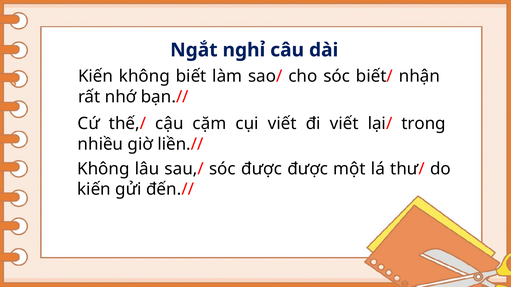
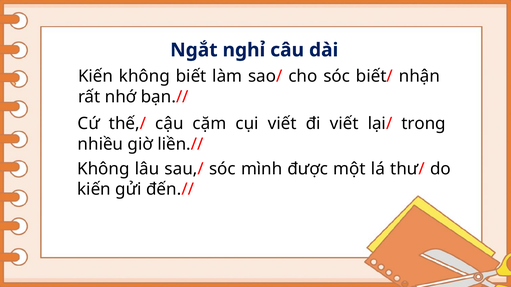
sóc được: được -> mình
